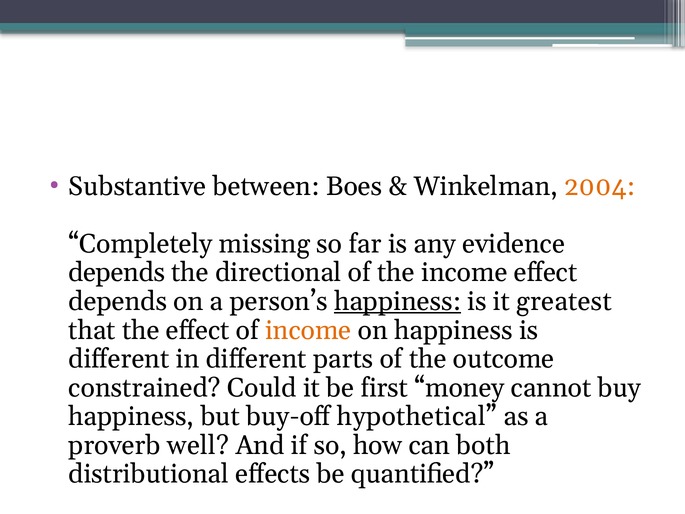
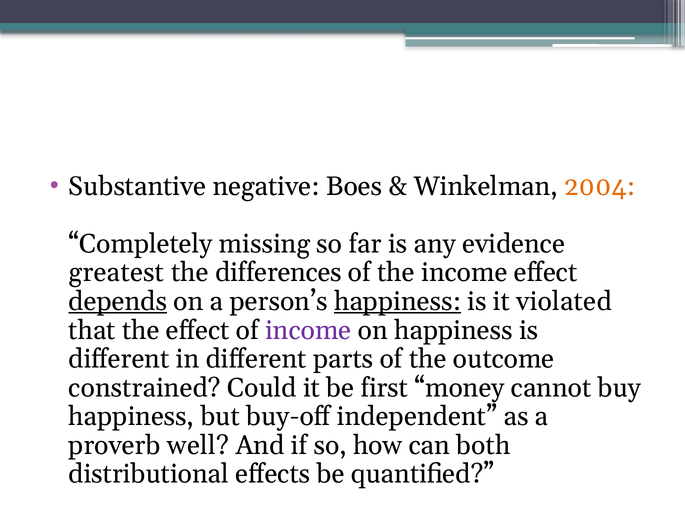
between: between -> negative
depends at (117, 273): depends -> greatest
directional: directional -> differences
depends at (118, 301) underline: none -> present
greatest: greatest -> violated
income at (308, 330) colour: orange -> purple
hypothetical: hypothetical -> independent
